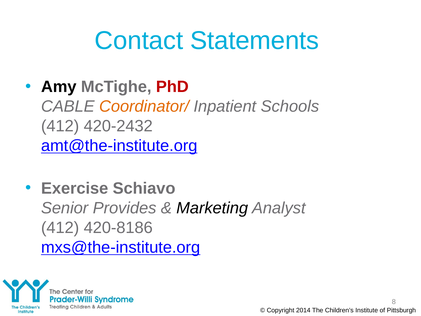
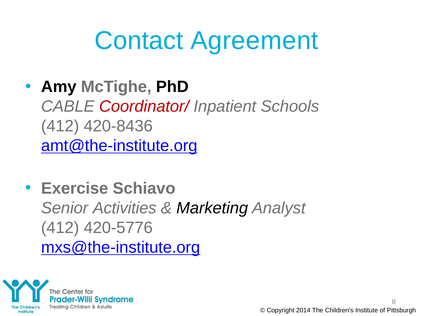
Statements: Statements -> Agreement
PhD colour: red -> black
Coordinator/ colour: orange -> red
420-2432: 420-2432 -> 420-8436
Provides: Provides -> Activities
420-8186: 420-8186 -> 420-5776
